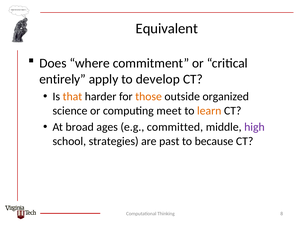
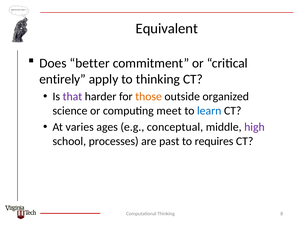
where: where -> better
to develop: develop -> thinking
that colour: orange -> purple
learn colour: orange -> blue
broad: broad -> varies
committed: committed -> conceptual
strategies: strategies -> processes
because: because -> requires
